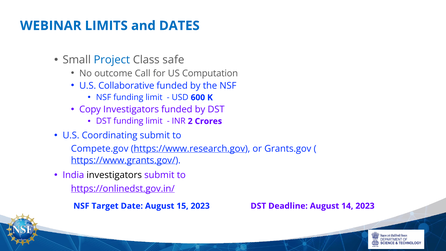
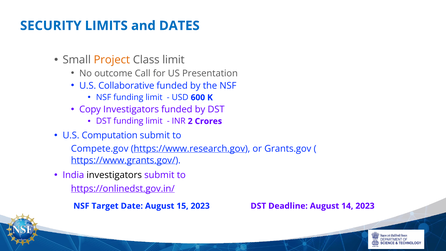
WEBINAR: WEBINAR -> SECURITY
Project colour: blue -> orange
Class safe: safe -> limit
Computation: Computation -> Presentation
Coordinating: Coordinating -> Computation
